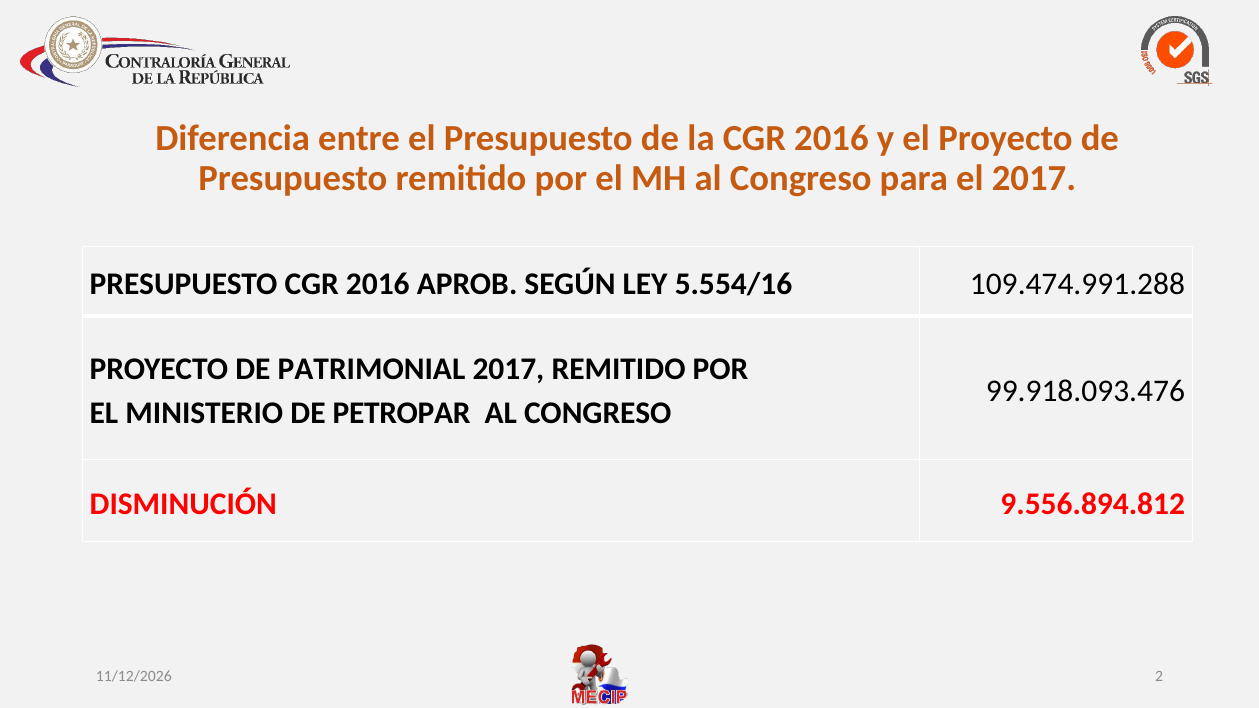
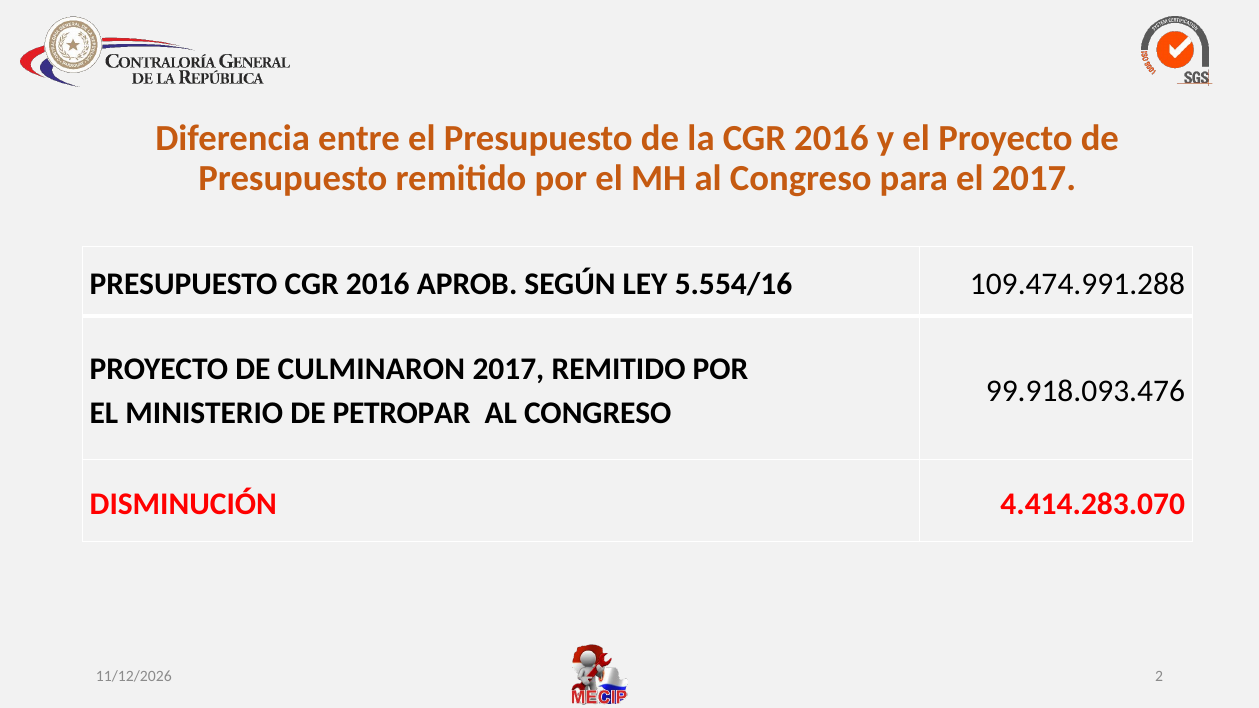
PATRIMONIAL: PATRIMONIAL -> CULMINARON
9.556.894.812: 9.556.894.812 -> 4.414.283.070
